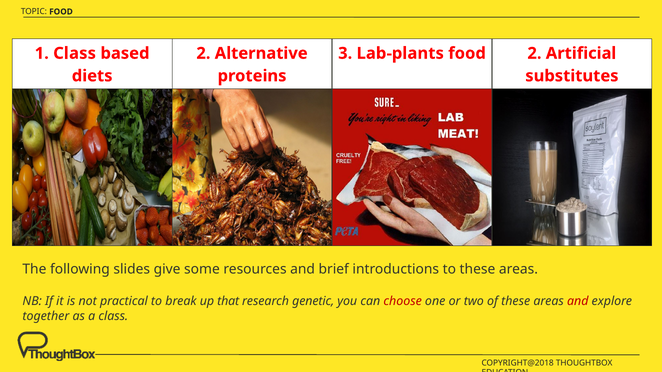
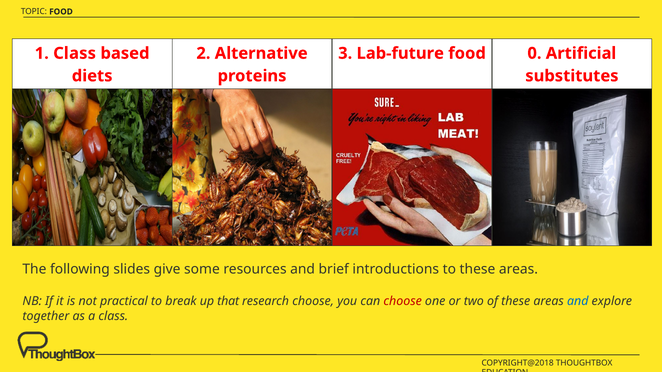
Lab-plants: Lab-plants -> Lab-future
food 2: 2 -> 0
research genetic: genetic -> choose
and at (578, 301) colour: red -> blue
